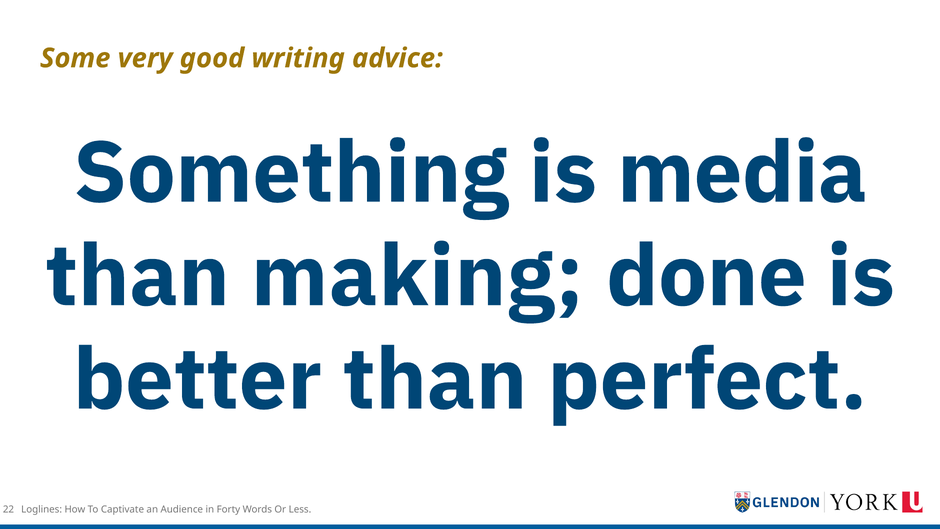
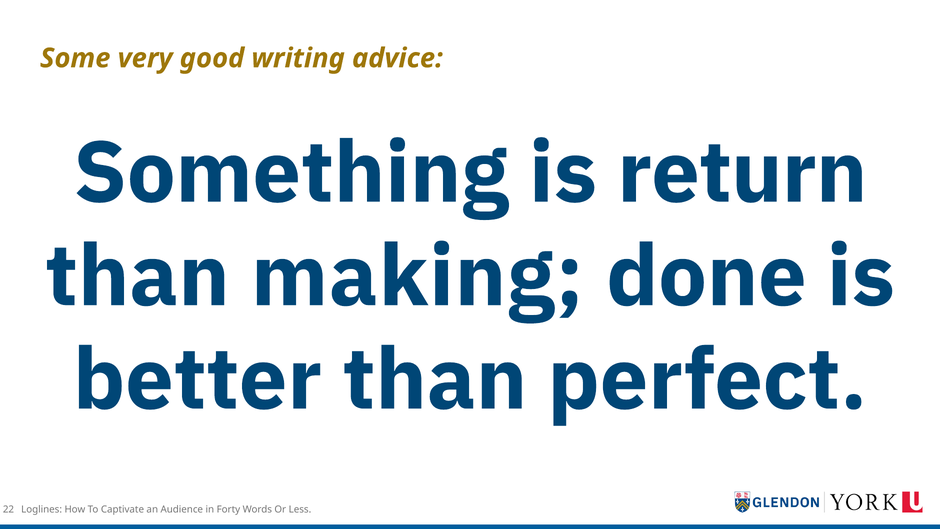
media: media -> return
